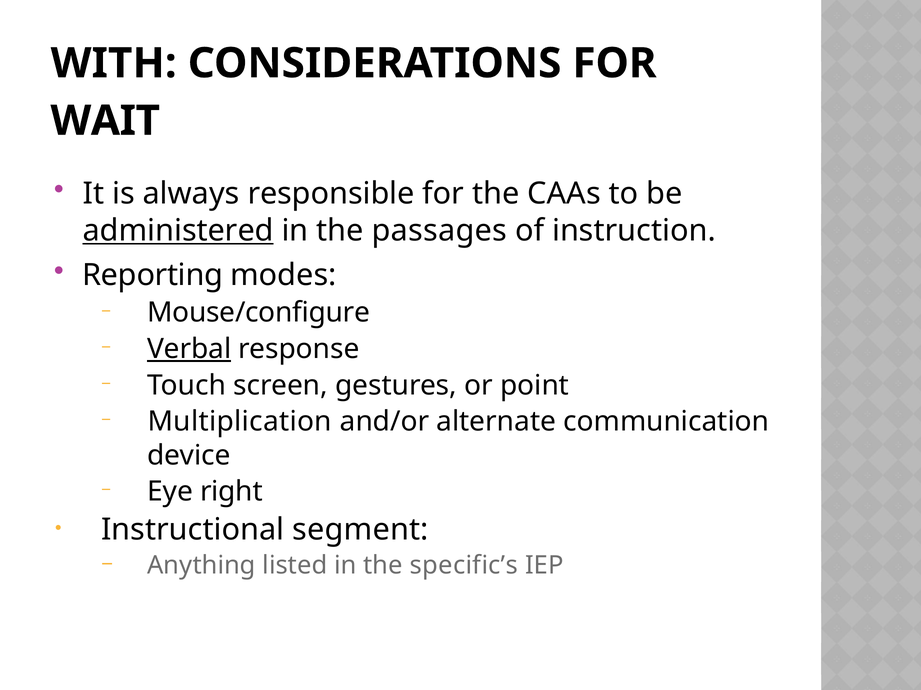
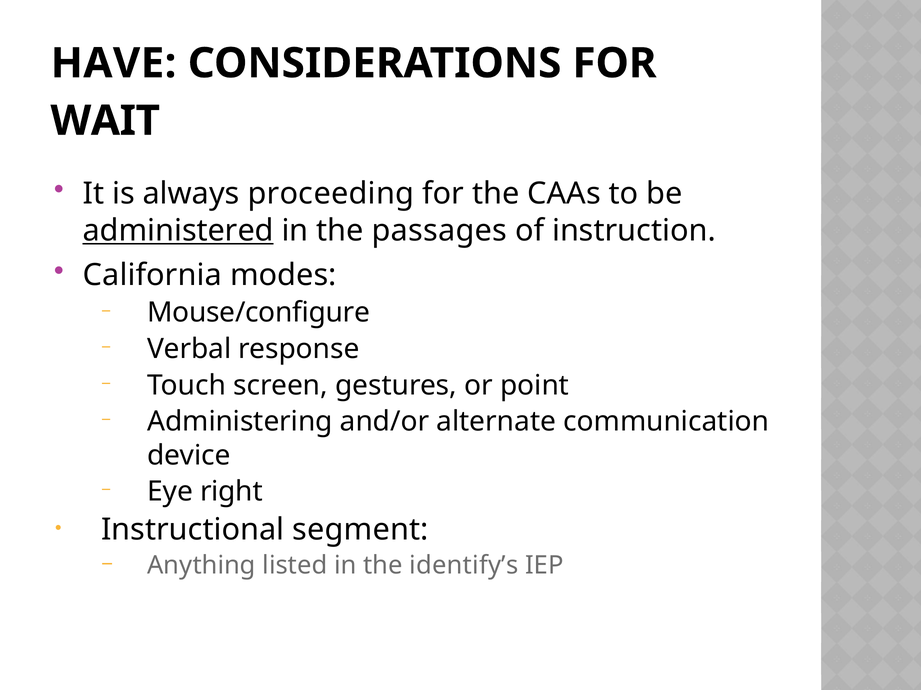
WITH: WITH -> HAVE
responsible: responsible -> proceeding
Reporting: Reporting -> California
Verbal underline: present -> none
Multiplication: Multiplication -> Administering
specific’s: specific’s -> identify’s
